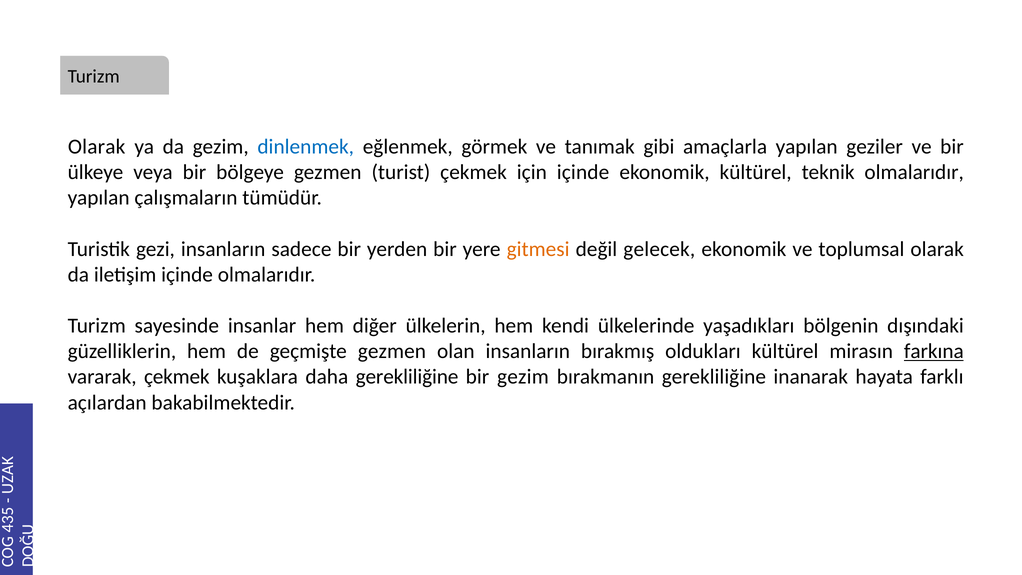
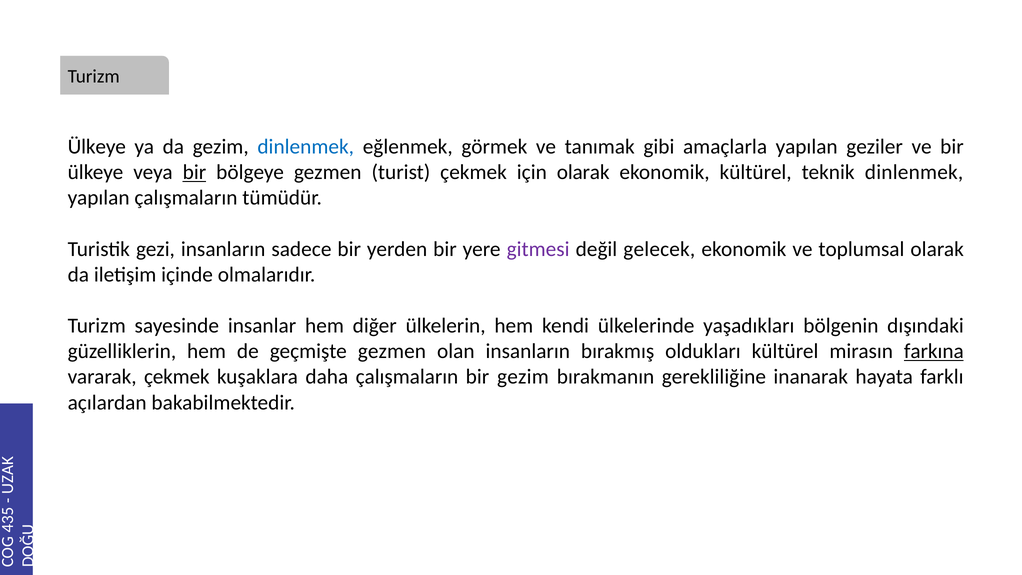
Olarak at (97, 147): Olarak -> Ülkeye
bir at (194, 172) underline: none -> present
için içinde: içinde -> olarak
teknik olmalarıdır: olmalarıdır -> dinlenmek
gitmesi colour: orange -> purple
daha gerekliliğine: gerekliliğine -> çalışmaların
